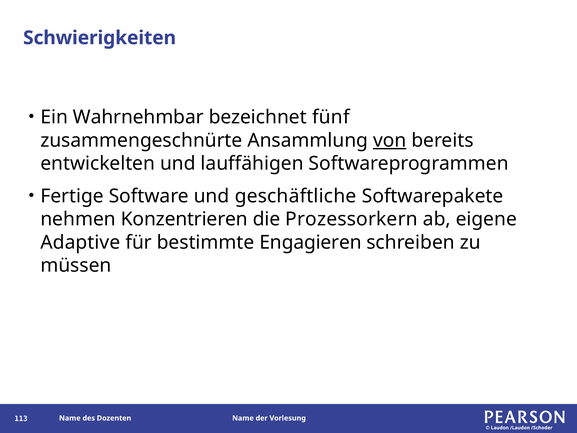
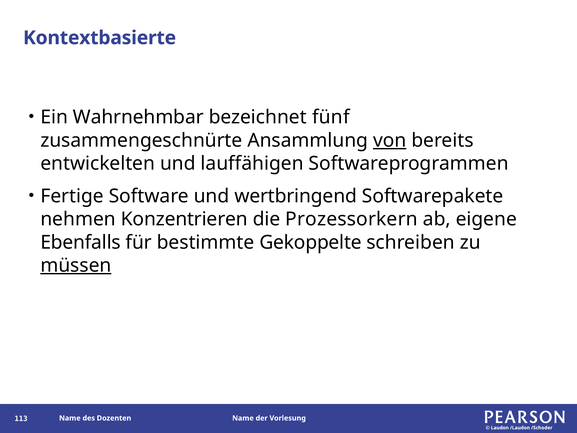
Schwierigkeiten: Schwierigkeiten -> Kontextbasierte
geschäftliche: geschäftliche -> wertbringend
Adaptive: Adaptive -> Ebenfalls
Engagieren: Engagieren -> Gekoppelte
müssen underline: none -> present
